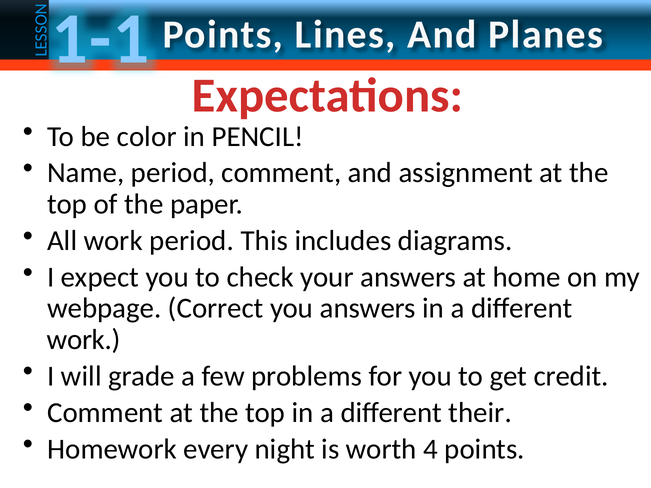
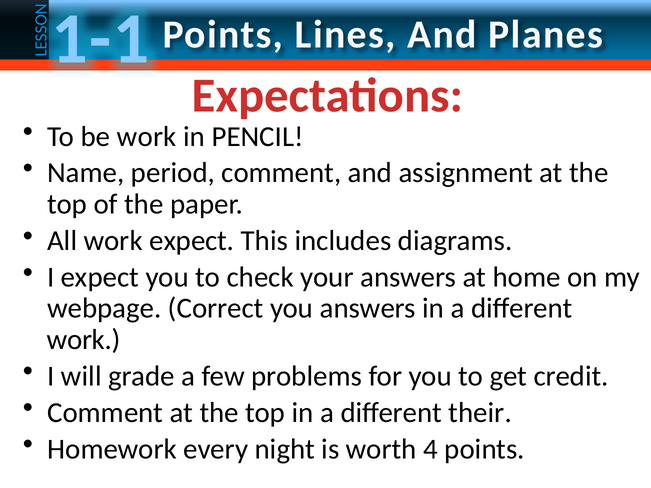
be color: color -> work
work period: period -> expect
